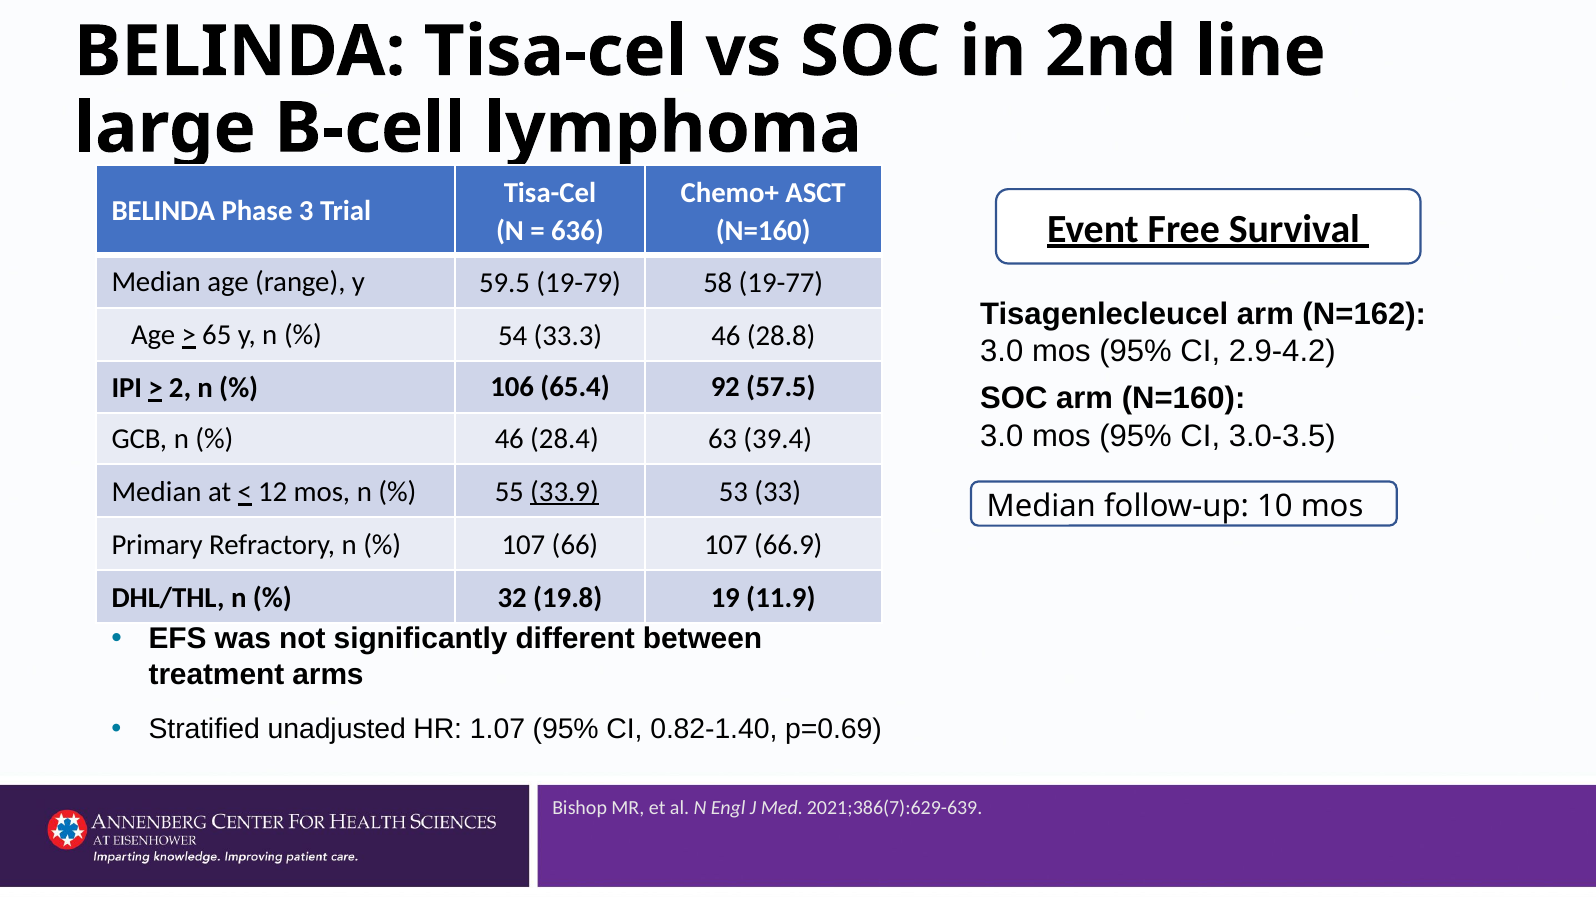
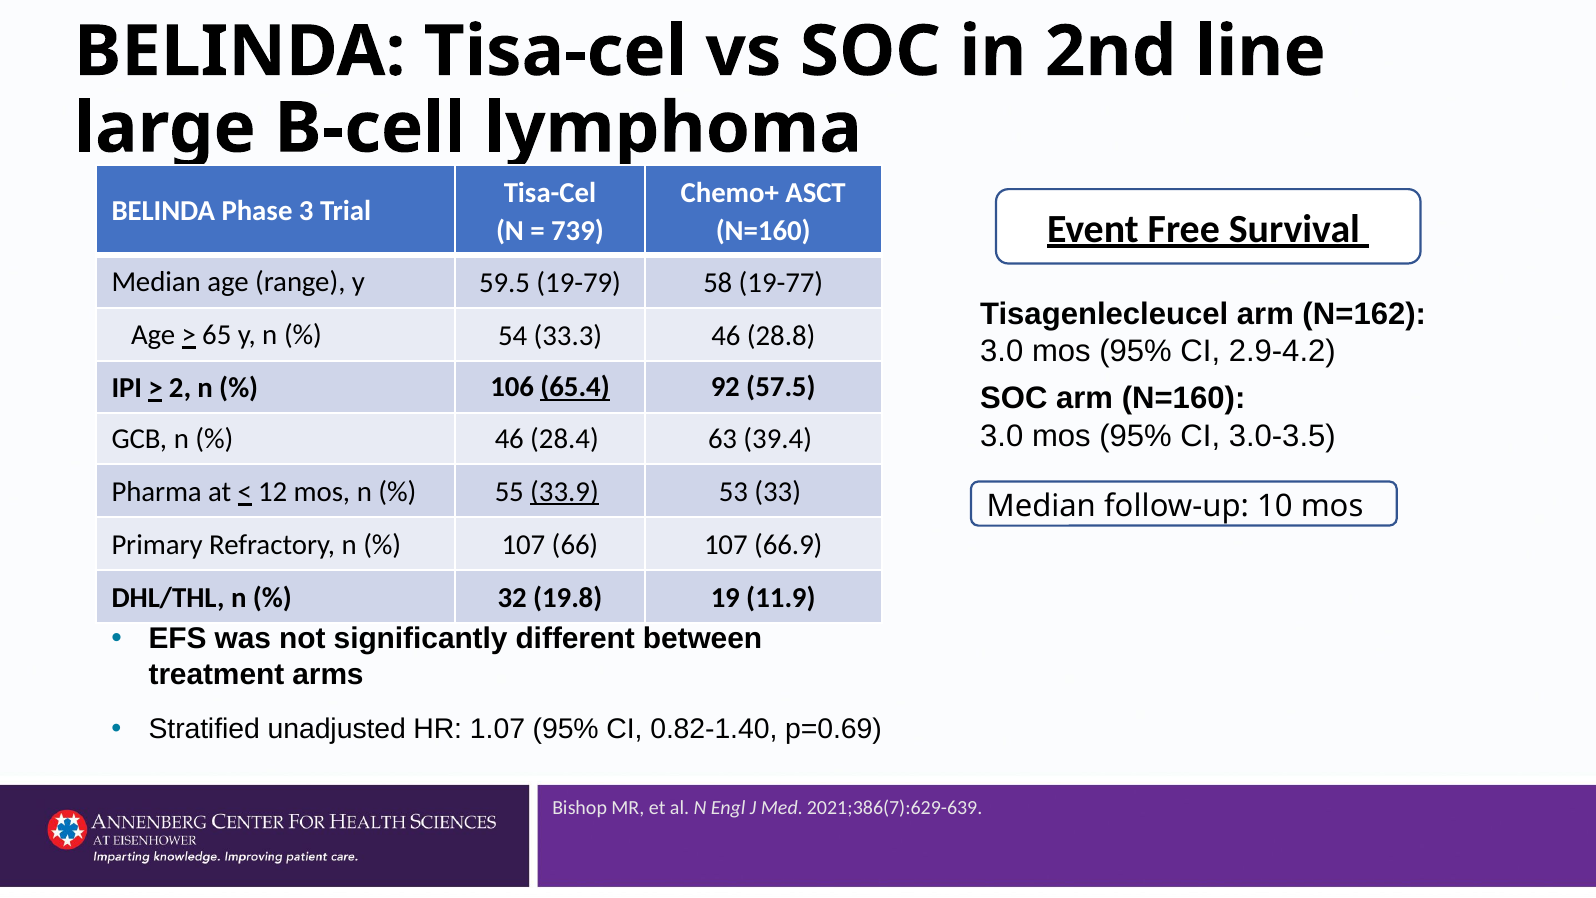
636: 636 -> 739
65.4 underline: none -> present
Median at (157, 492): Median -> Pharma
